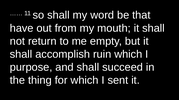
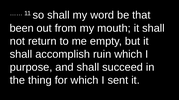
have: have -> been
